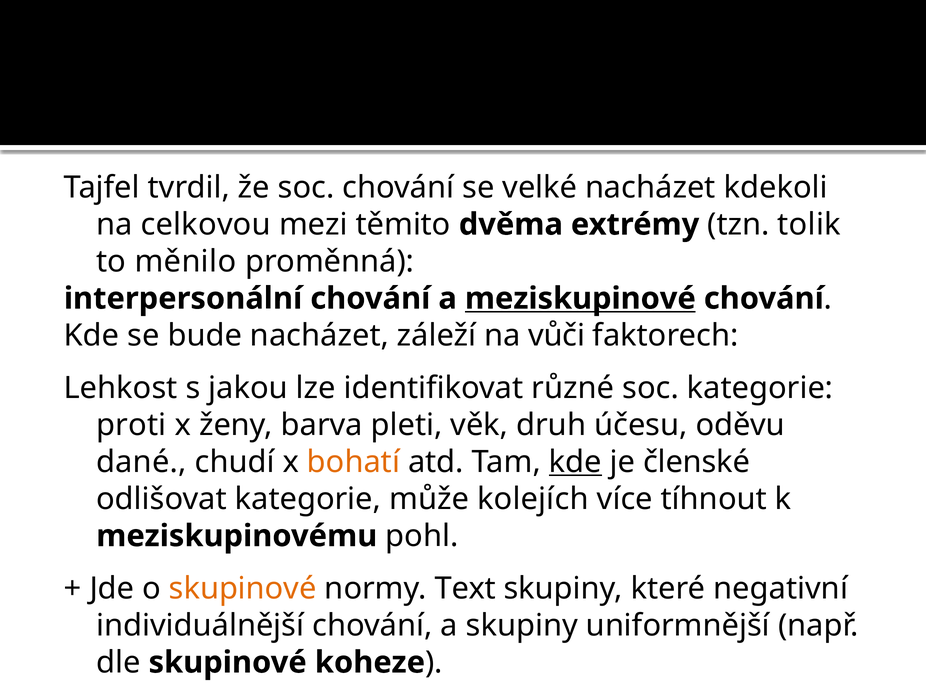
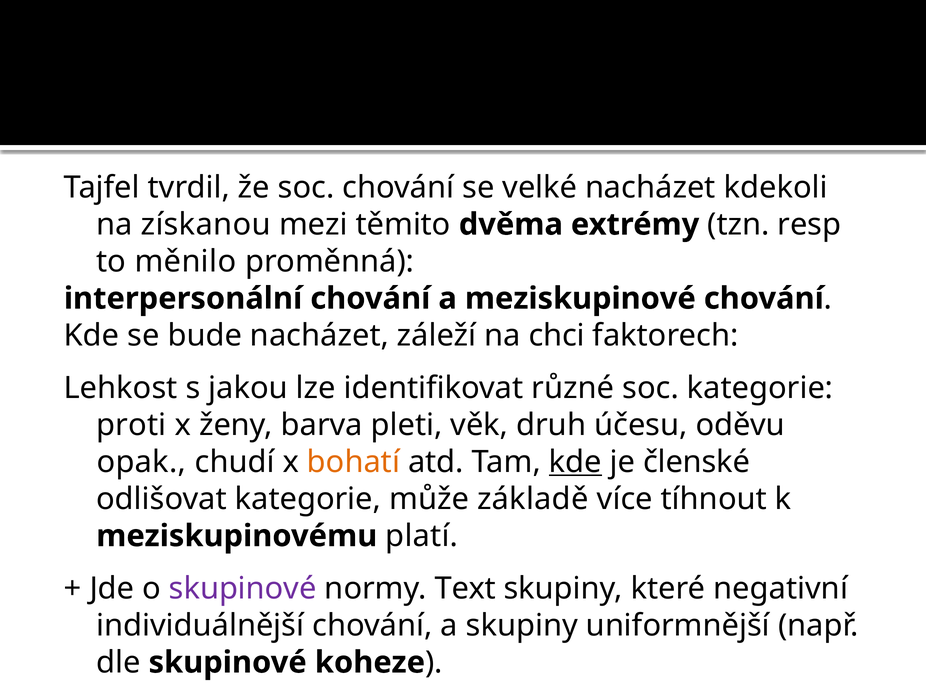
celkovou: celkovou -> získanou
tolik: tolik -> resp
meziskupinové underline: present -> none
vůči: vůči -> chci
dané: dané -> opak
kolejích: kolejích -> základě
pohl: pohl -> platí
skupinové at (243, 589) colour: orange -> purple
